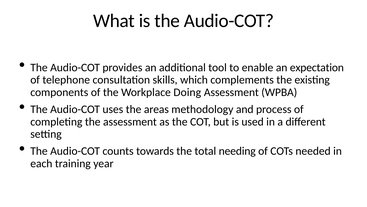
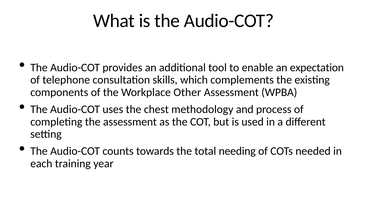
Doing: Doing -> Other
areas: areas -> chest
